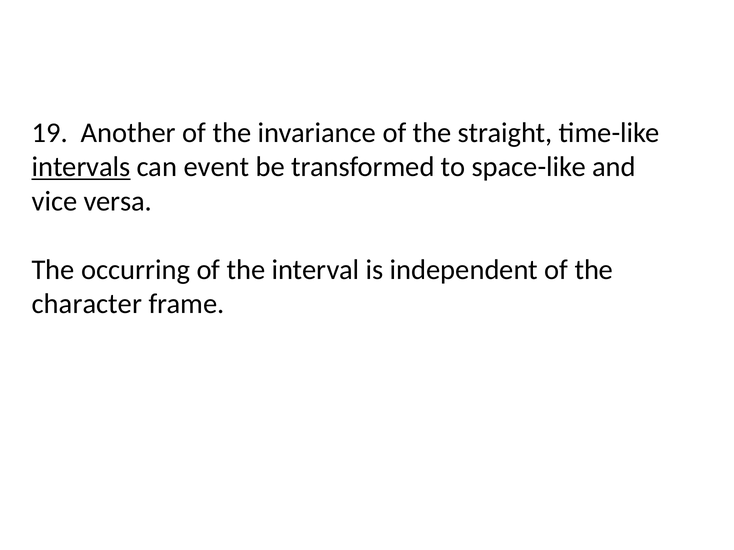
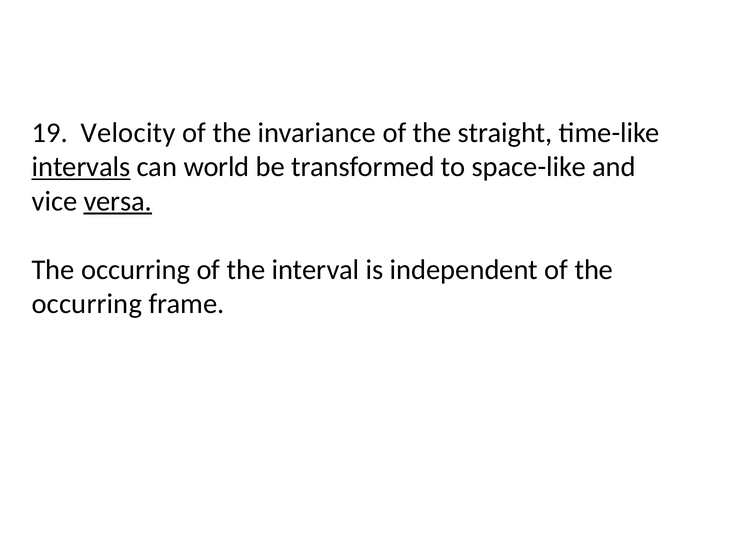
Another: Another -> Velocity
event: event -> world
versa underline: none -> present
character at (87, 304): character -> occurring
